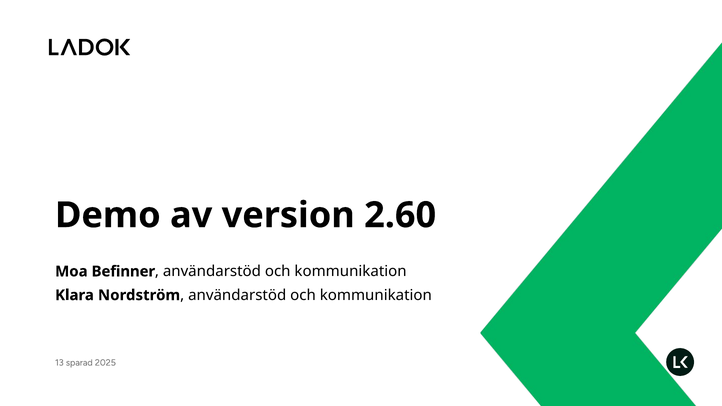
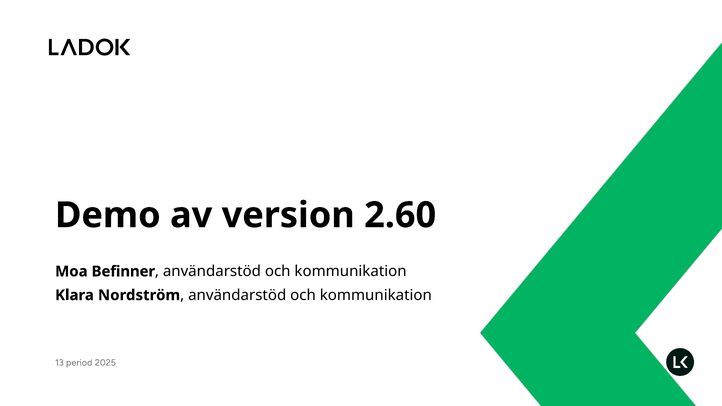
sparad: sparad -> period
